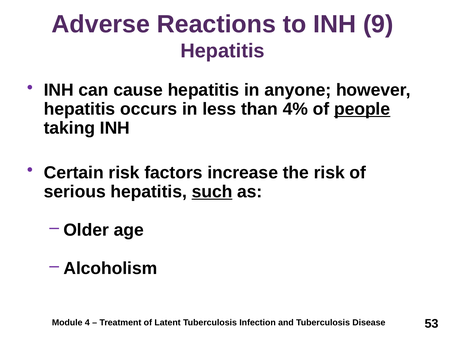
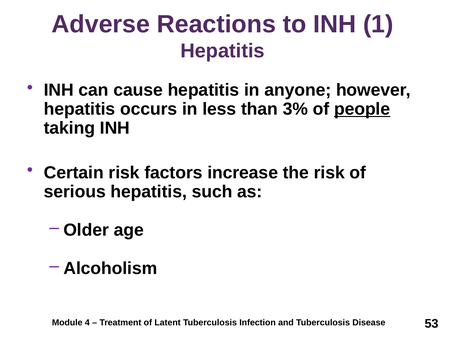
9: 9 -> 1
4%: 4% -> 3%
such underline: present -> none
